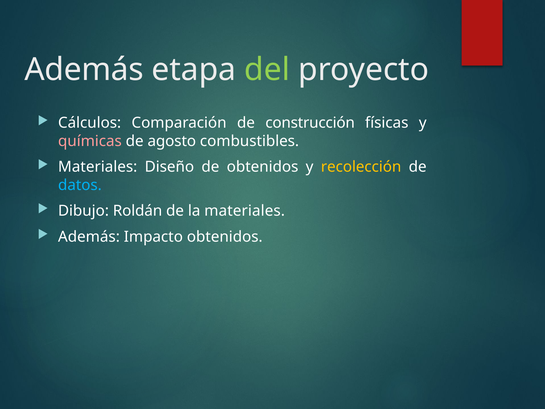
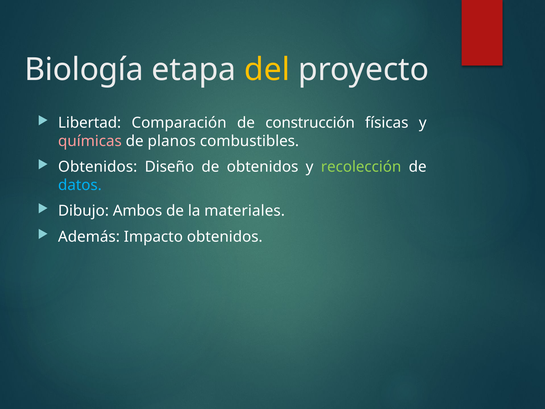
Además at (84, 70): Además -> Biología
del colour: light green -> yellow
Cálculos: Cálculos -> Libertad
agosto: agosto -> planos
Materiales at (98, 167): Materiales -> Obtenidos
recolección colour: yellow -> light green
Roldán: Roldán -> Ambos
